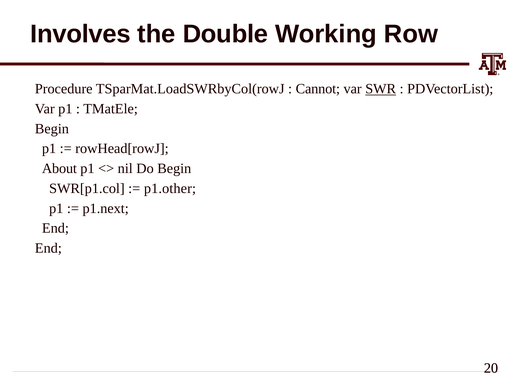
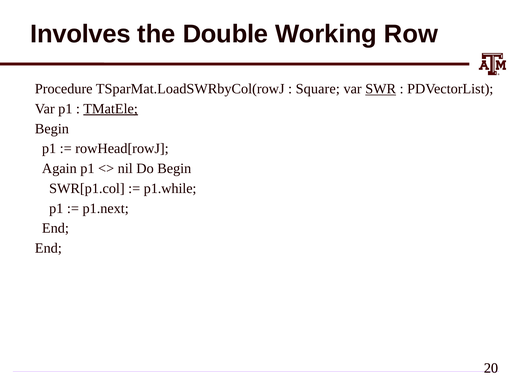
Cannot: Cannot -> Square
TMatEle underline: none -> present
About: About -> Again
p1.other: p1.other -> p1.while
